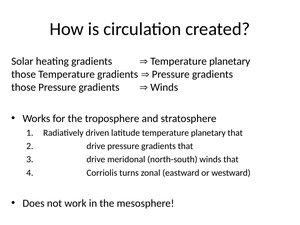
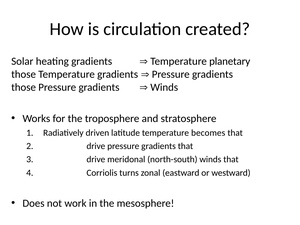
latitude temperature planetary: planetary -> becomes
